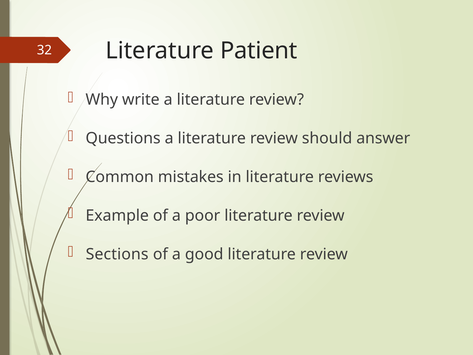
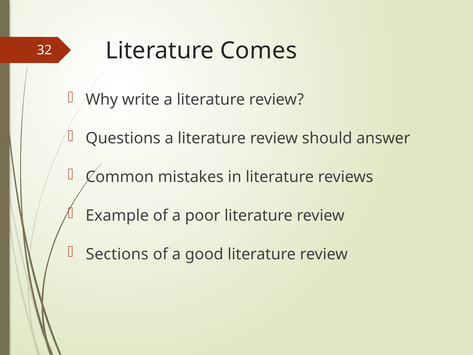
Patient: Patient -> Comes
